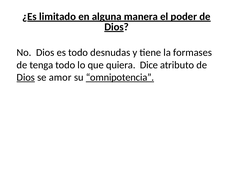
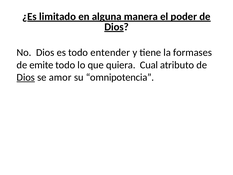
desnudas: desnudas -> entender
tenga: tenga -> emite
Dice: Dice -> Cual
omnipotencia underline: present -> none
